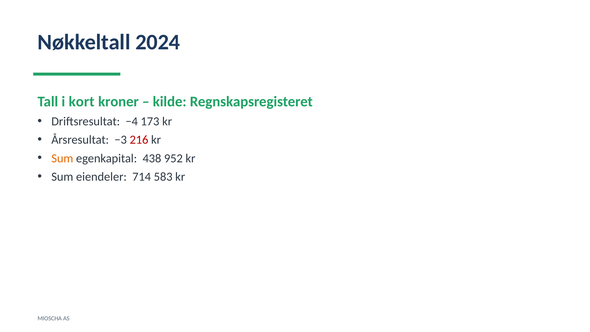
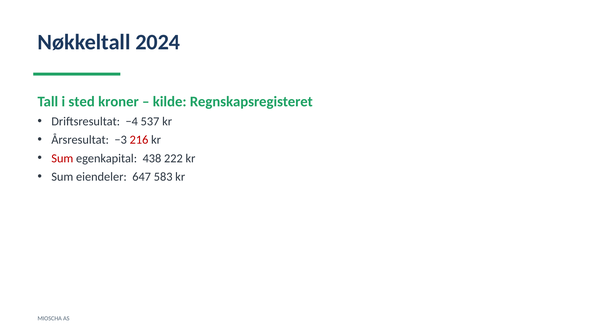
kort: kort -> sted
173: 173 -> 537
Sum at (62, 158) colour: orange -> red
952: 952 -> 222
714: 714 -> 647
